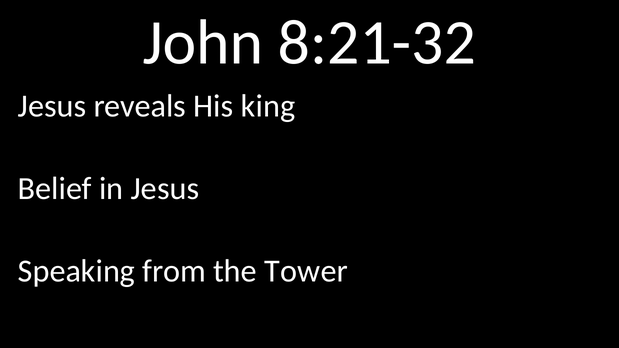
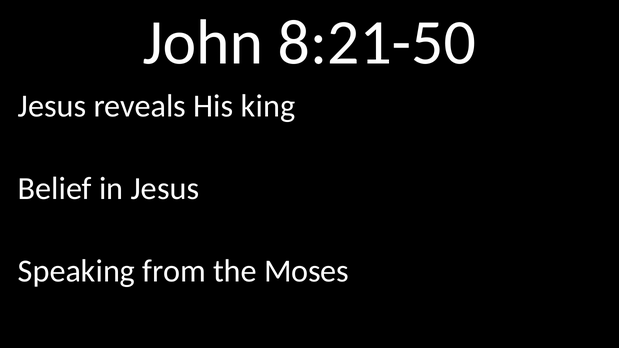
8:21-32: 8:21-32 -> 8:21-50
Tower: Tower -> Moses
